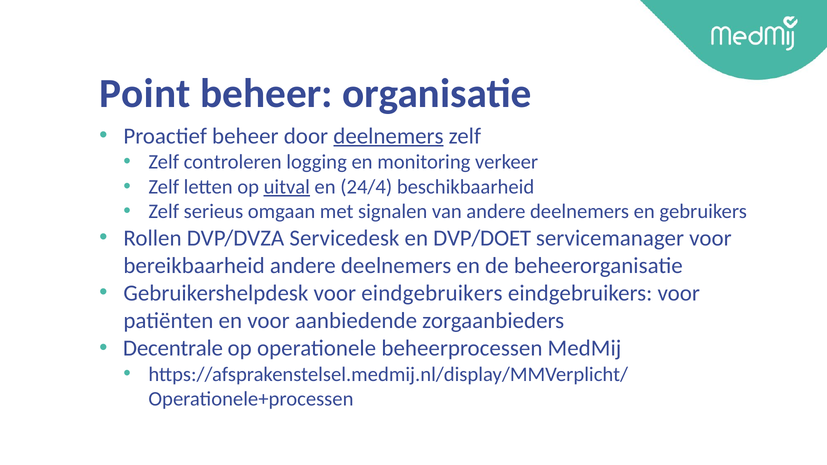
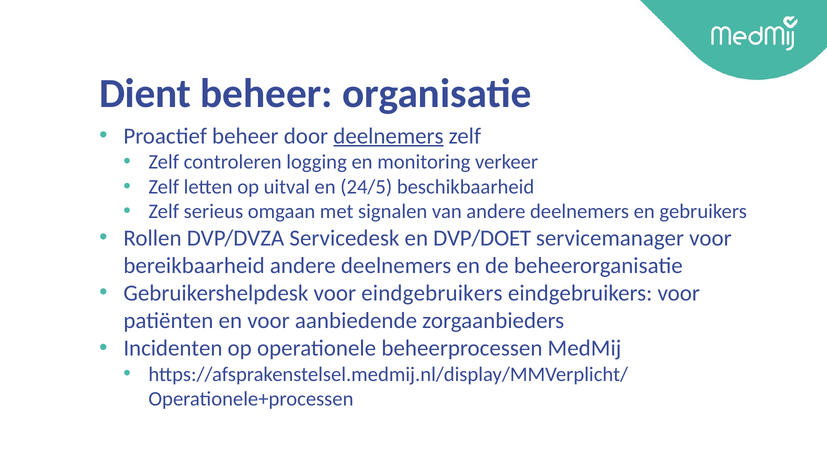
Point: Point -> Dient
uitval underline: present -> none
24/4: 24/4 -> 24/5
Decentrale: Decentrale -> Incidenten
